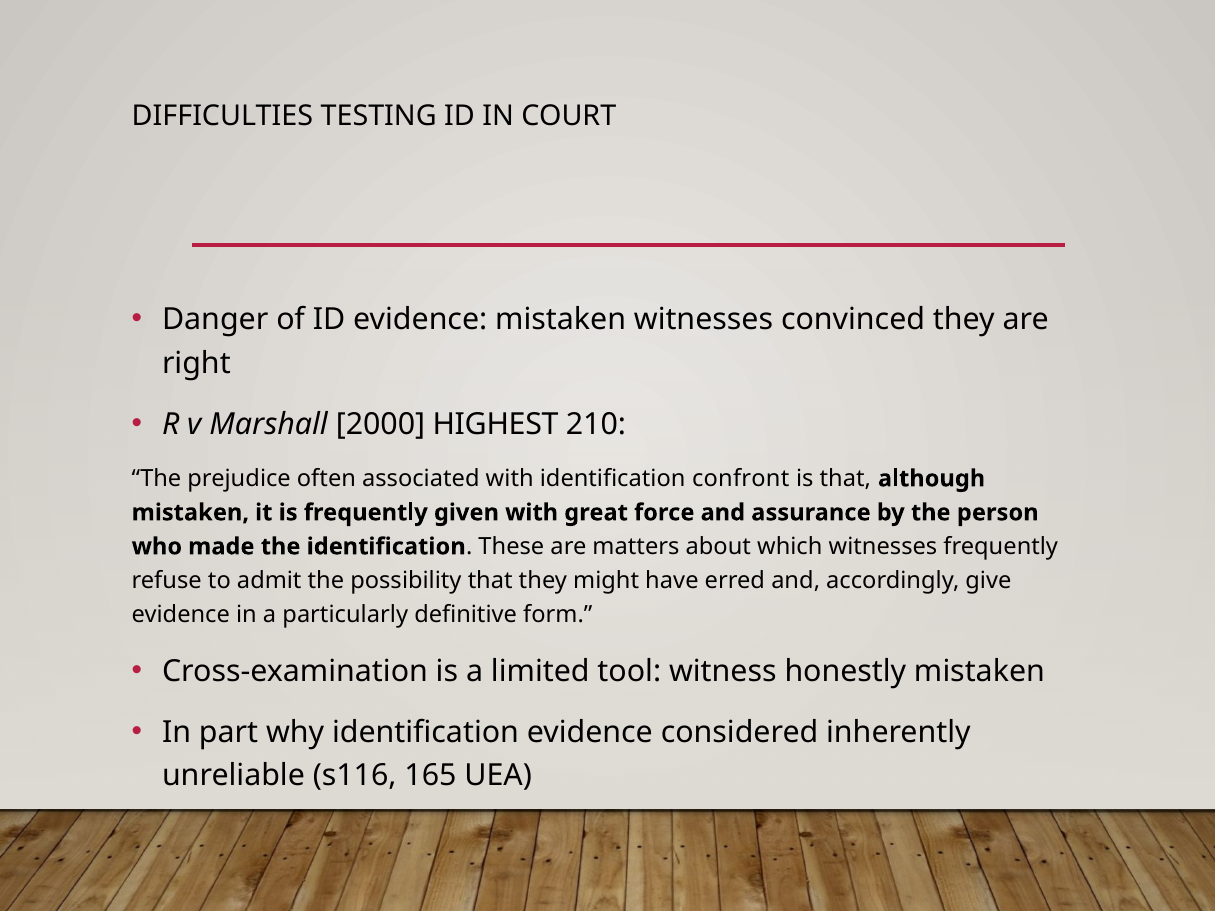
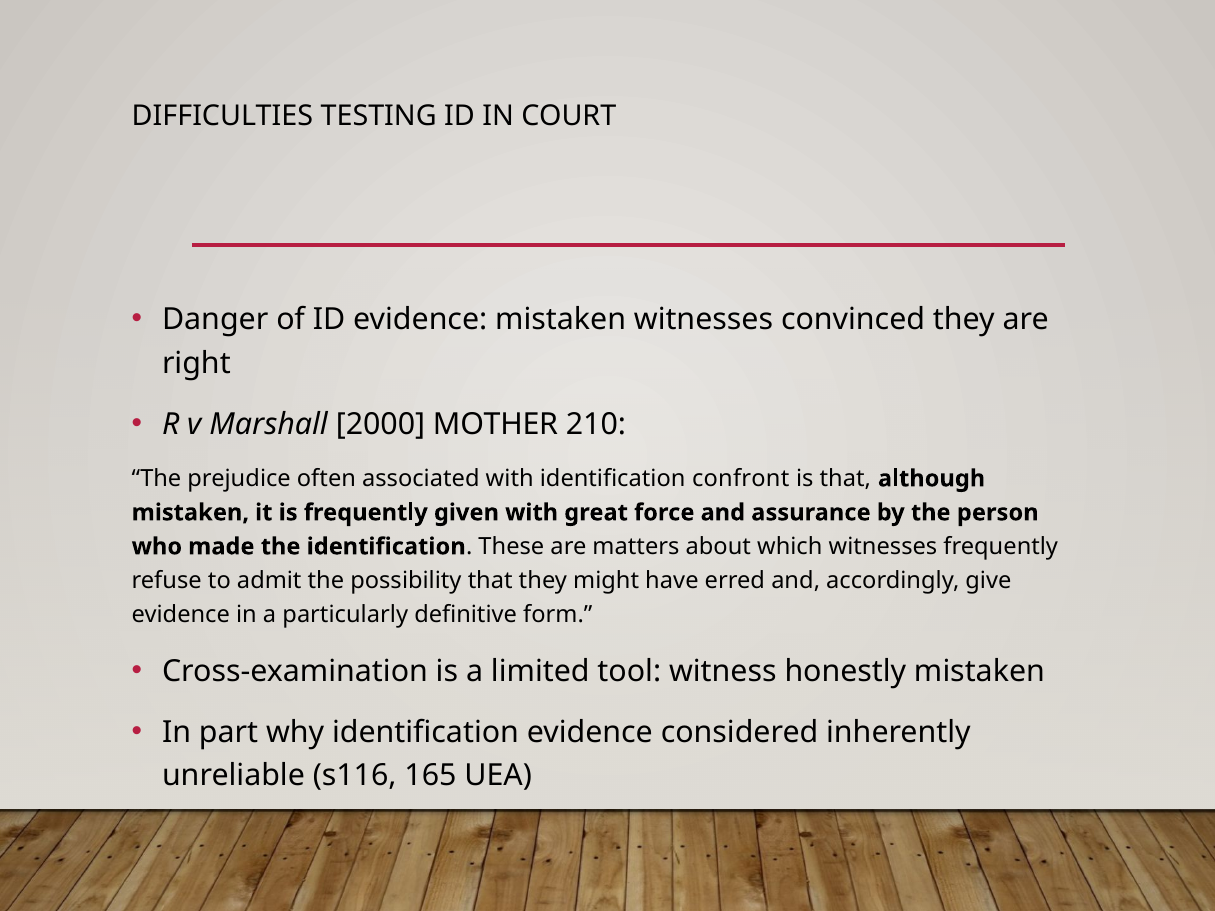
HIGHEST: HIGHEST -> MOTHER
